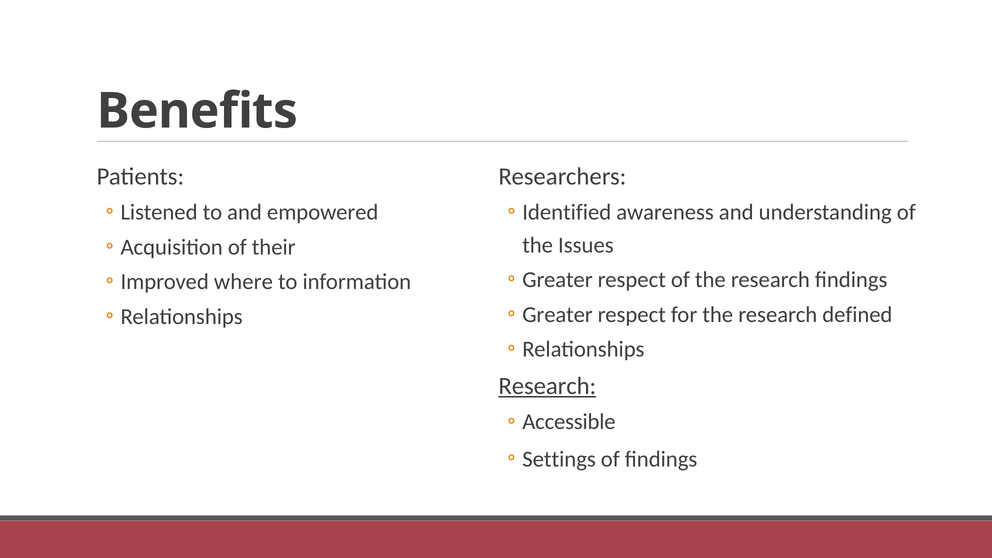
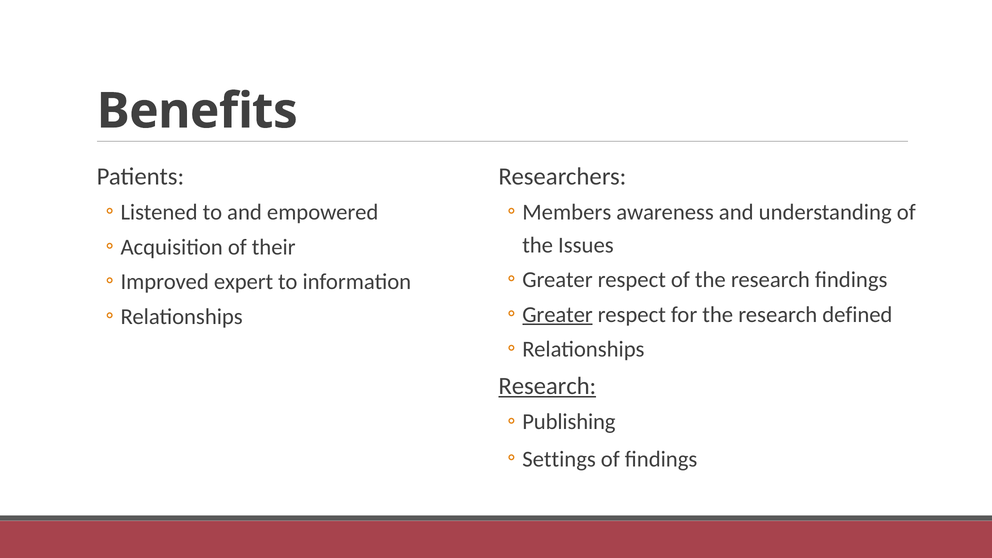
Identified: Identified -> Members
where: where -> expert
Greater at (558, 315) underline: none -> present
Accessible: Accessible -> Publishing
